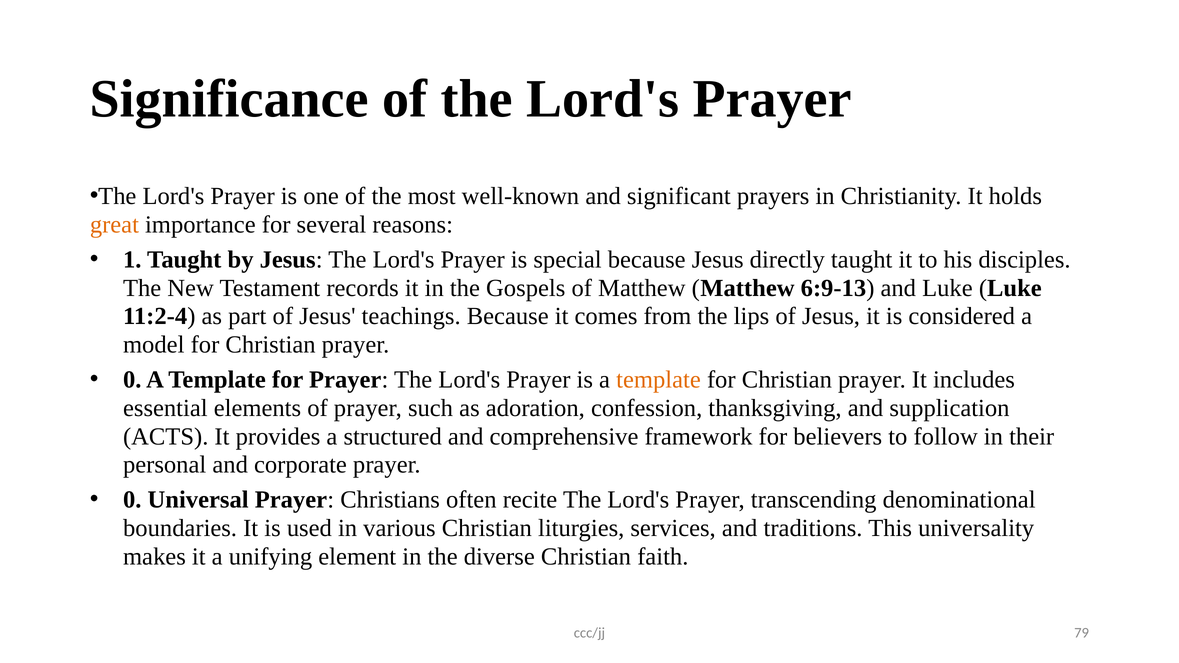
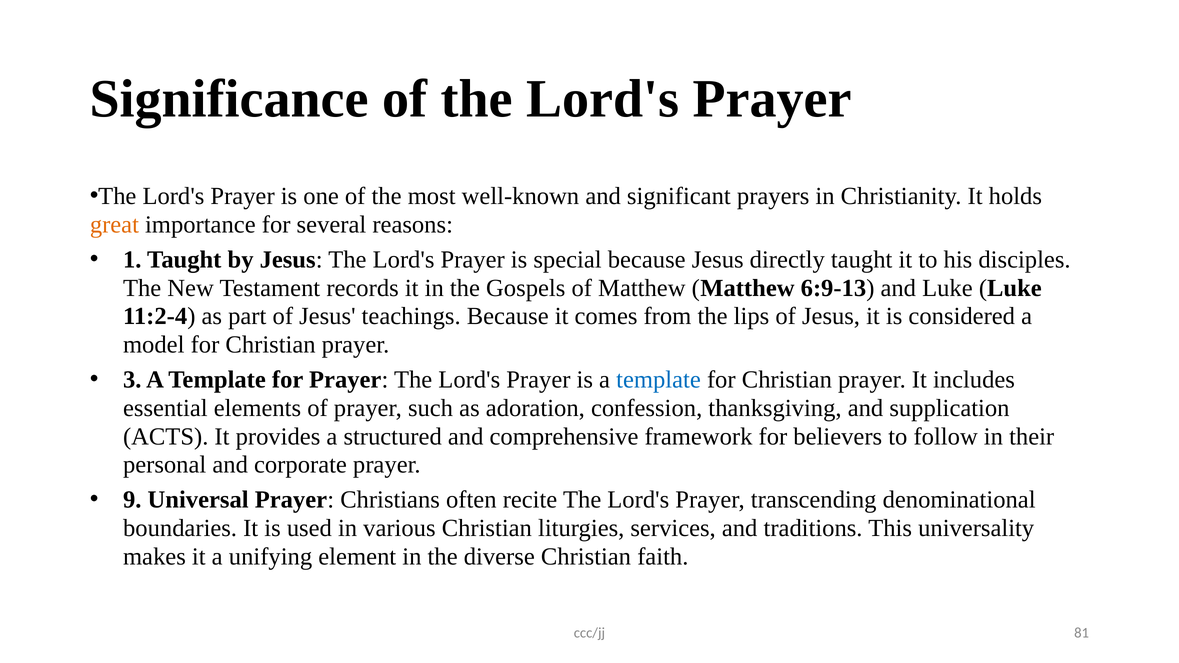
0 at (132, 380): 0 -> 3
template at (658, 380) colour: orange -> blue
0 at (132, 500): 0 -> 9
79: 79 -> 81
